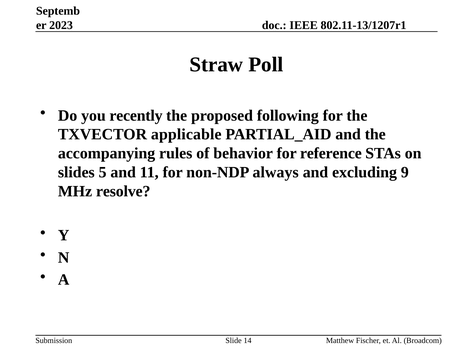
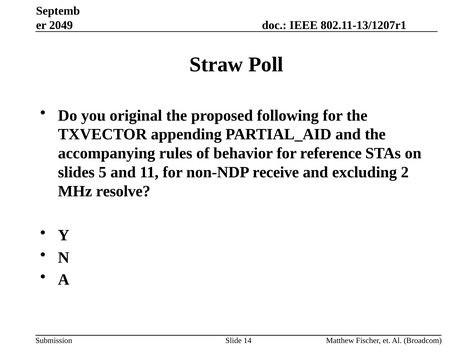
2023: 2023 -> 2049
recently: recently -> original
applicable: applicable -> appending
always: always -> receive
9: 9 -> 2
